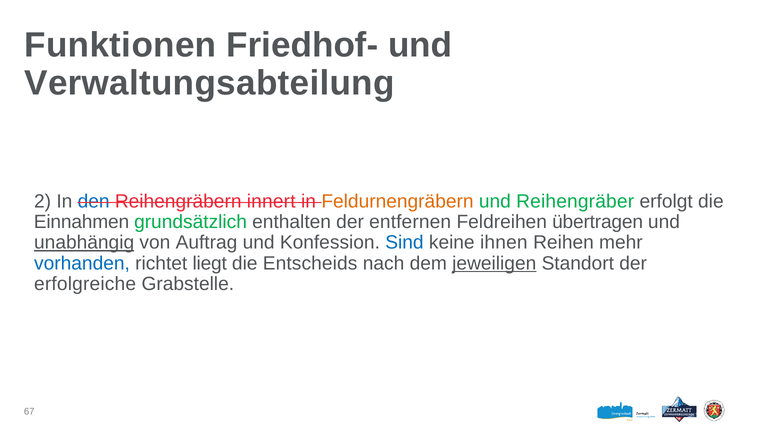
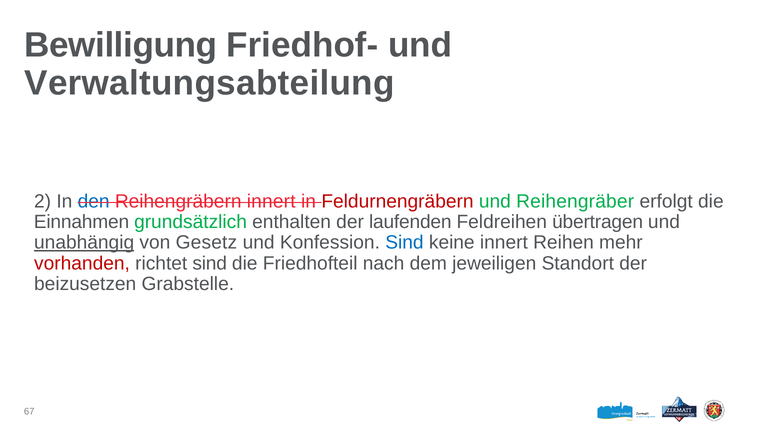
Funktionen: Funktionen -> Bewilligung
Feldurnengräbern colour: orange -> red
entfernen: entfernen -> laufenden
Auftrag: Auftrag -> Gesetz
keine ihnen: ihnen -> innert
vorhanden colour: blue -> red
richtet liegt: liegt -> sind
Entscheids: Entscheids -> Friedhofteil
jeweiligen underline: present -> none
erfolgreiche: erfolgreiche -> beizusetzen
